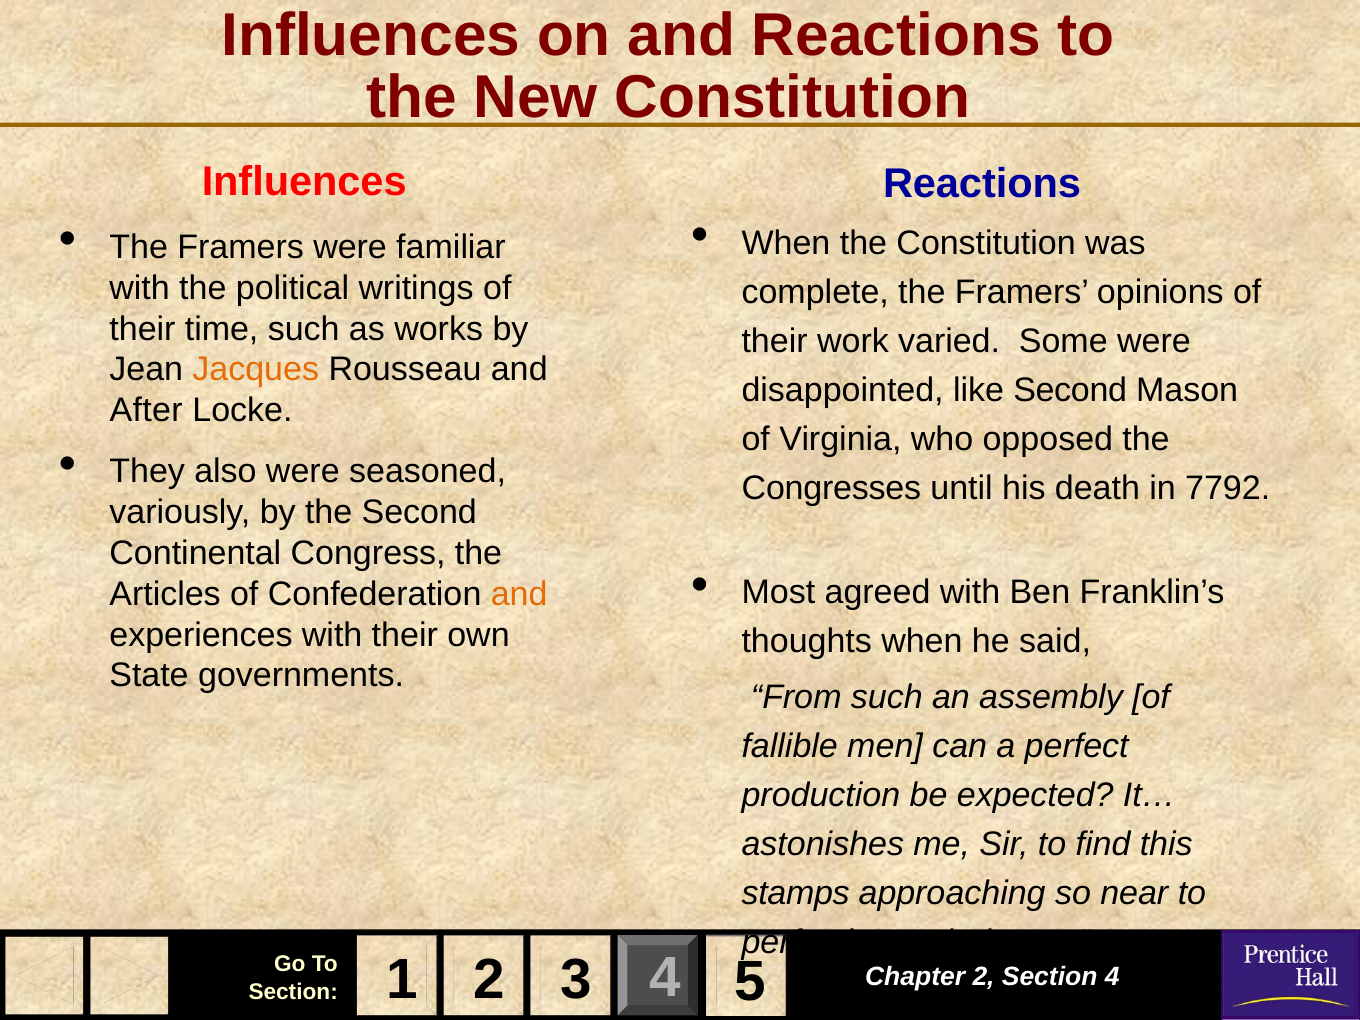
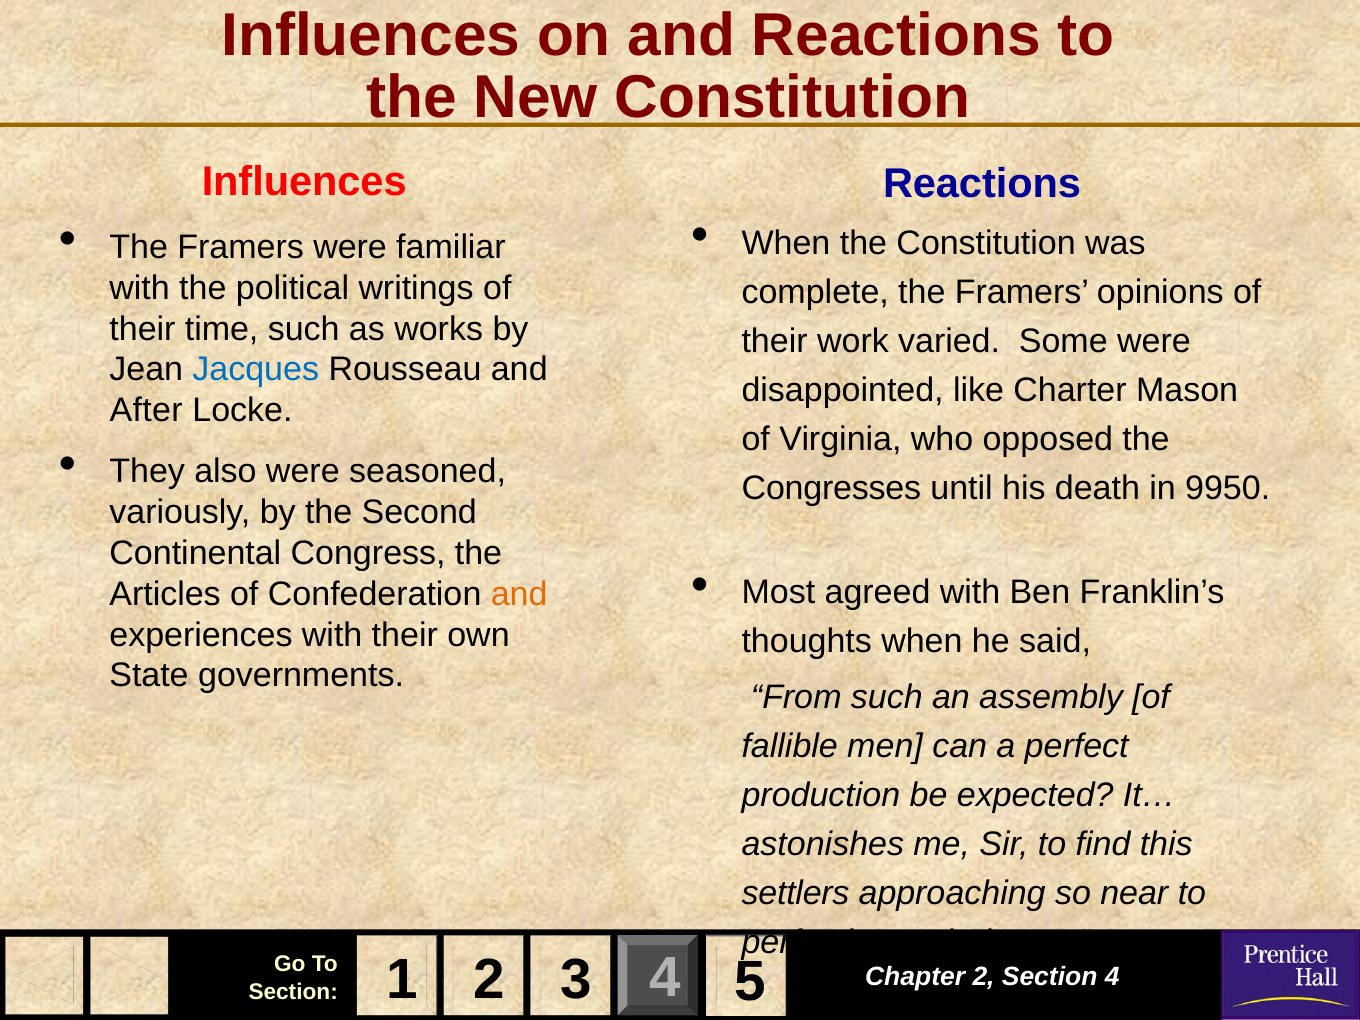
Jacques colour: orange -> blue
like Second: Second -> Charter
7792: 7792 -> 9950
stamps: stamps -> settlers
